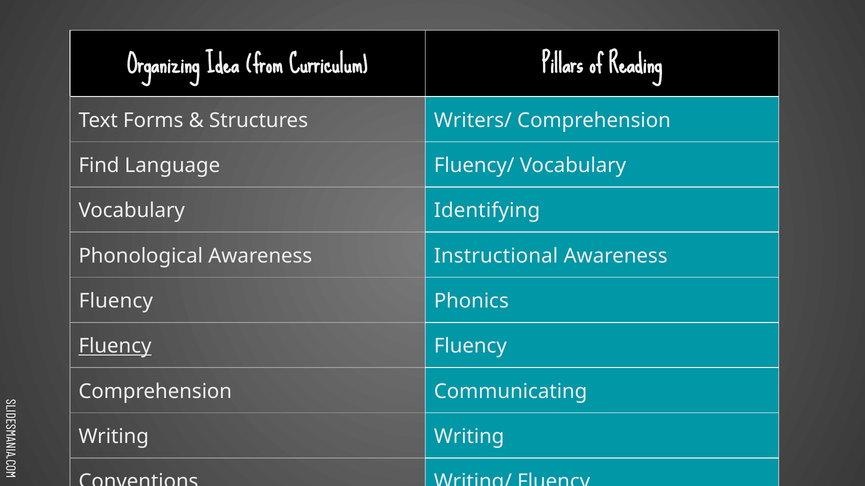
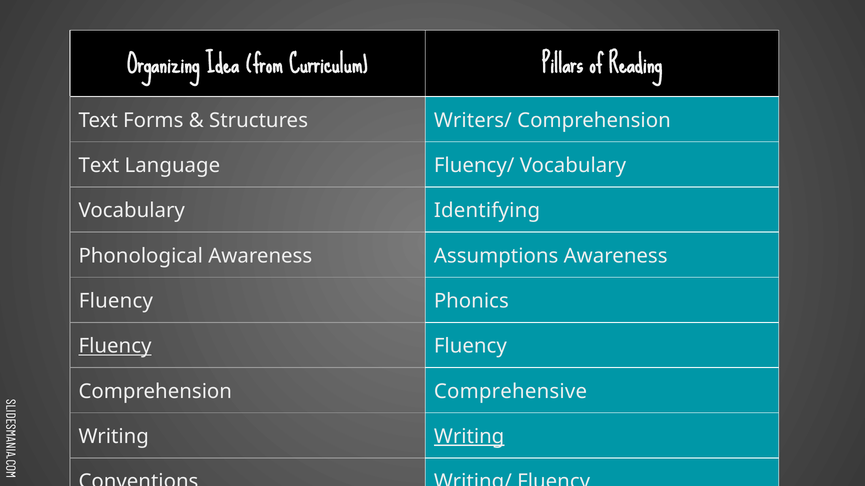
Find at (99, 166): Find -> Text
Instructional: Instructional -> Assumptions
Communicating: Communicating -> Comprehensive
Writing at (469, 437) underline: none -> present
